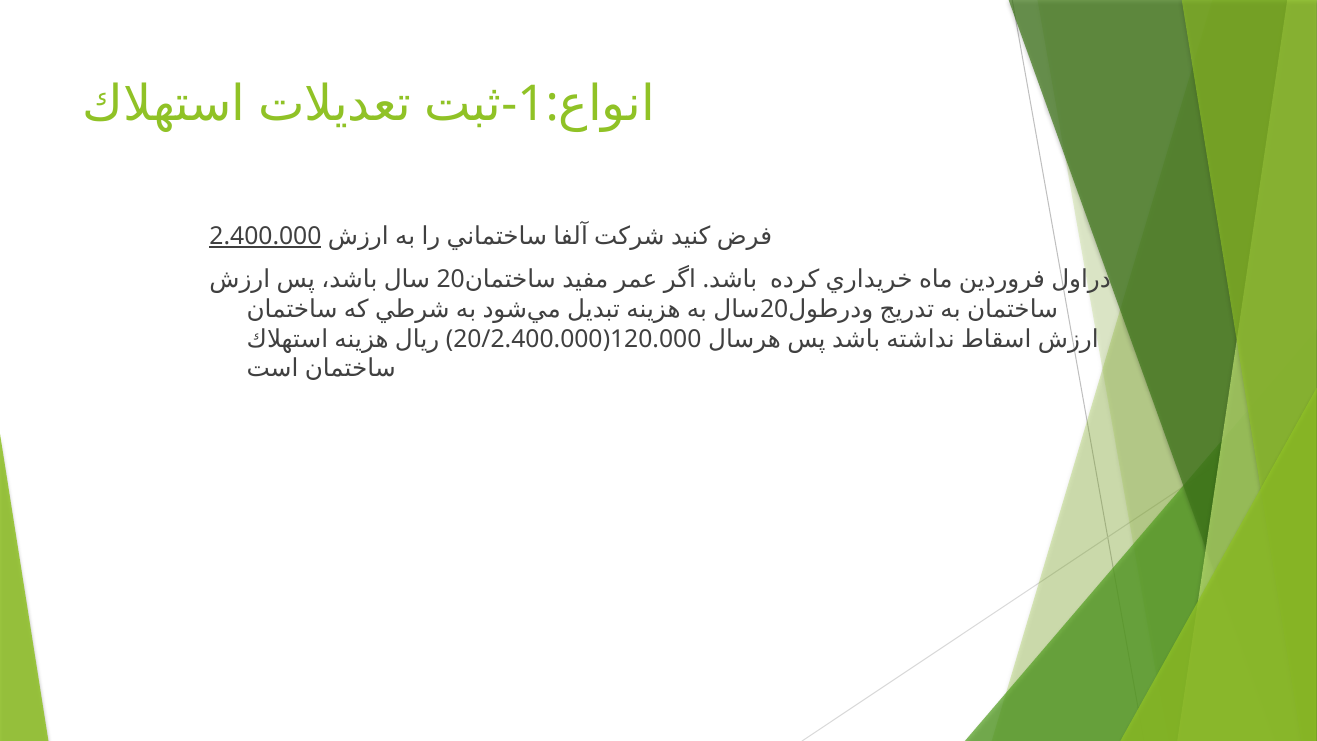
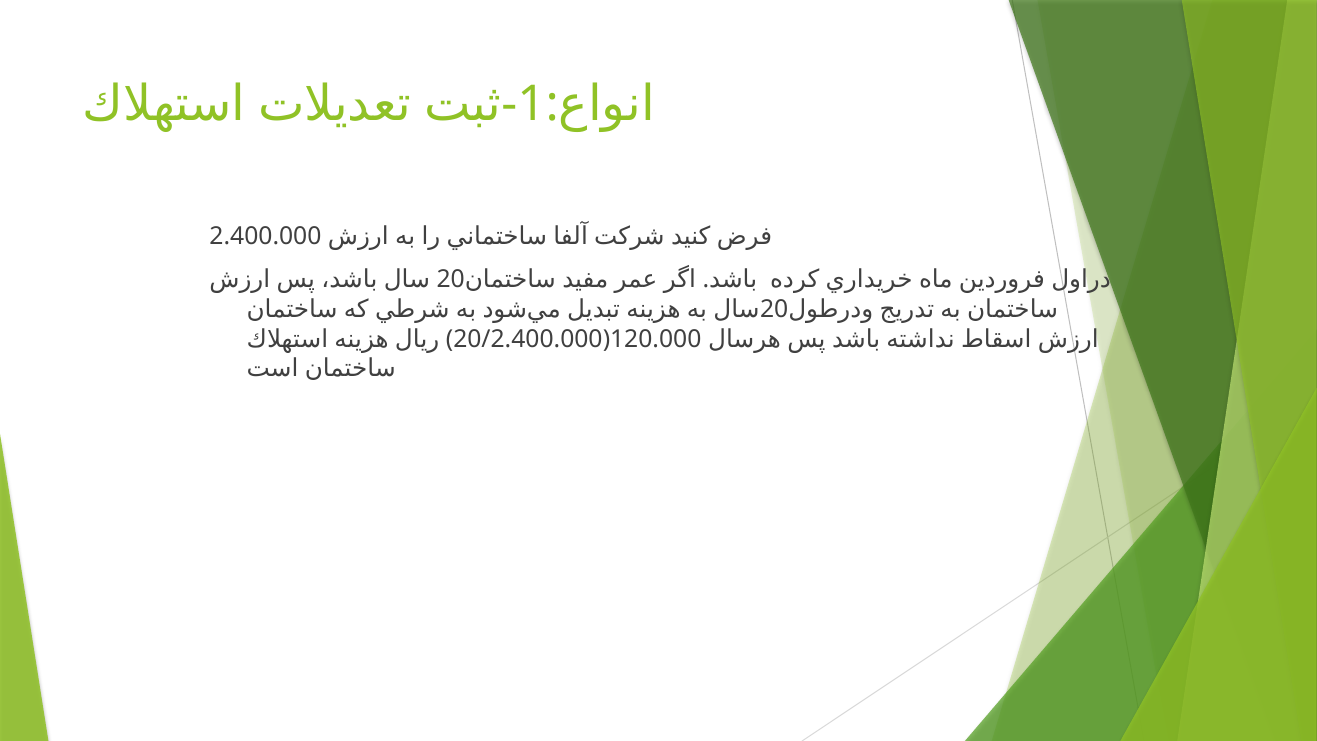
2.400.000 underline: present -> none
